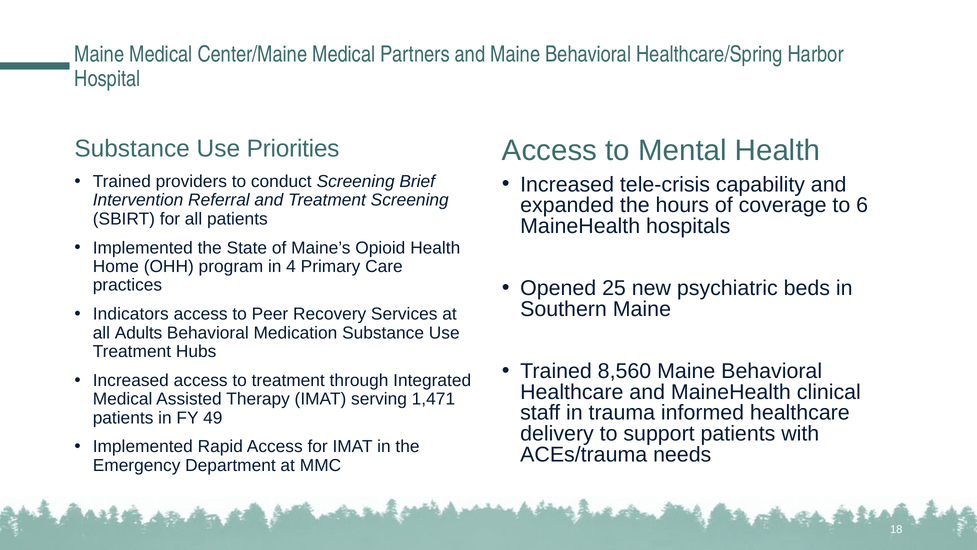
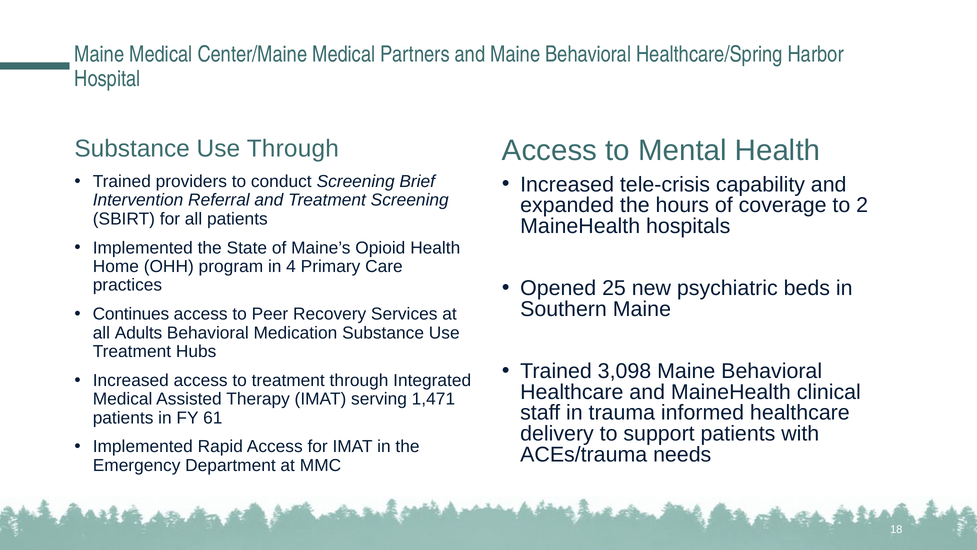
Use Priorities: Priorities -> Through
6: 6 -> 2
Indicators: Indicators -> Continues
8,560: 8,560 -> 3,098
49: 49 -> 61
